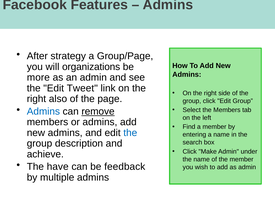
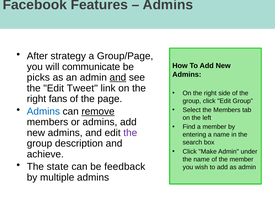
organizations: organizations -> communicate
more: more -> picks
and at (118, 78) underline: none -> present
also: also -> fans
the at (130, 133) colour: blue -> purple
have: have -> state
